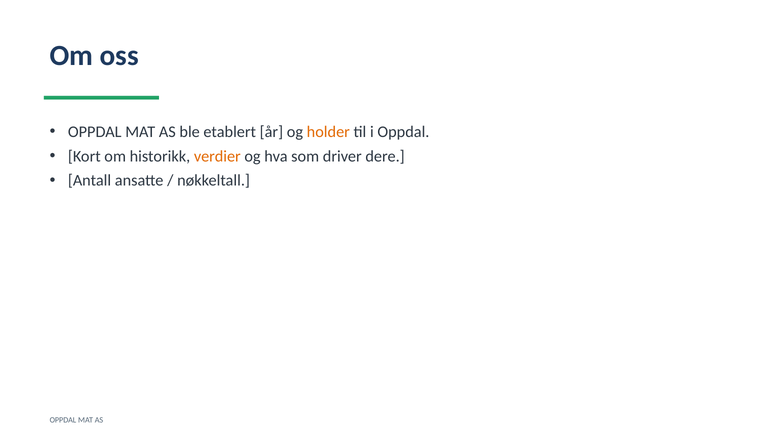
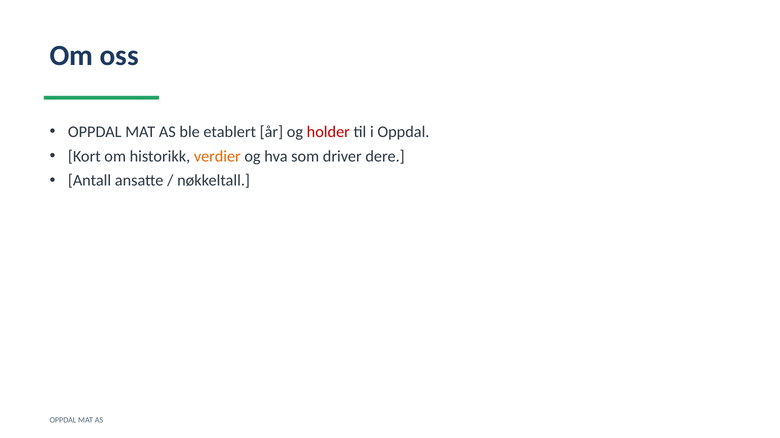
holder colour: orange -> red
